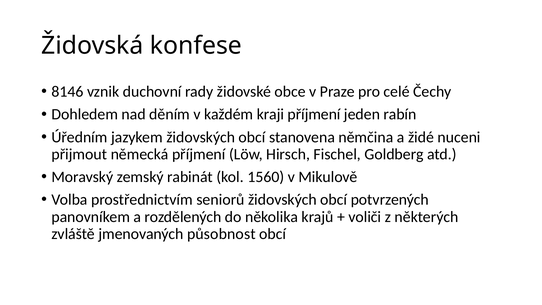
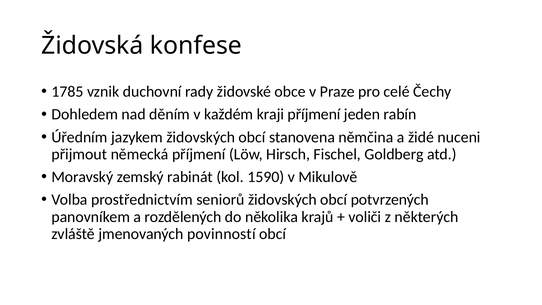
8146: 8146 -> 1785
1560: 1560 -> 1590
působnost: působnost -> povinností
